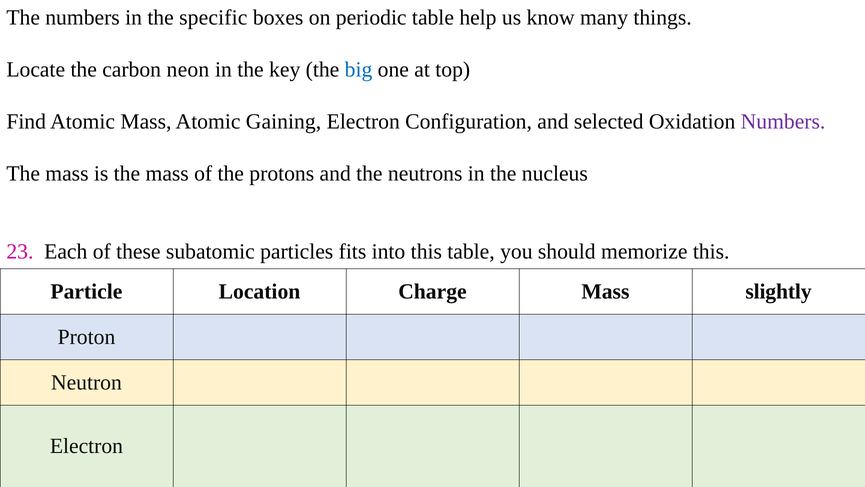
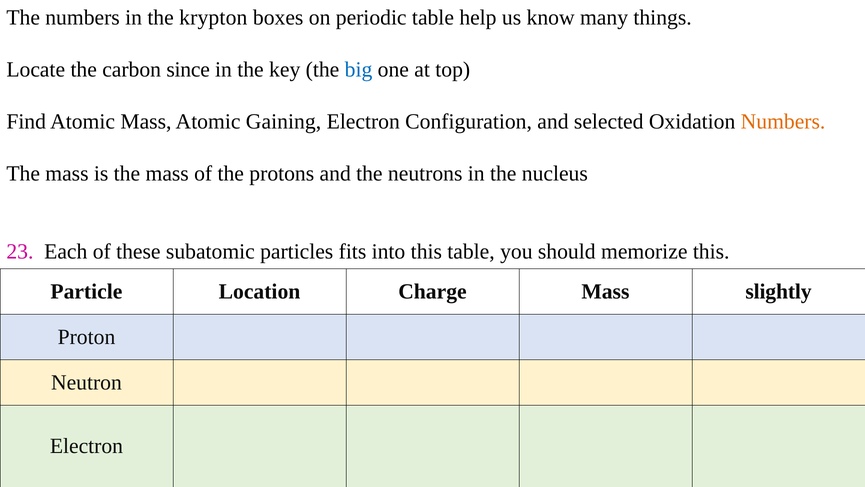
specific: specific -> krypton
neon: neon -> since
Numbers at (783, 121) colour: purple -> orange
